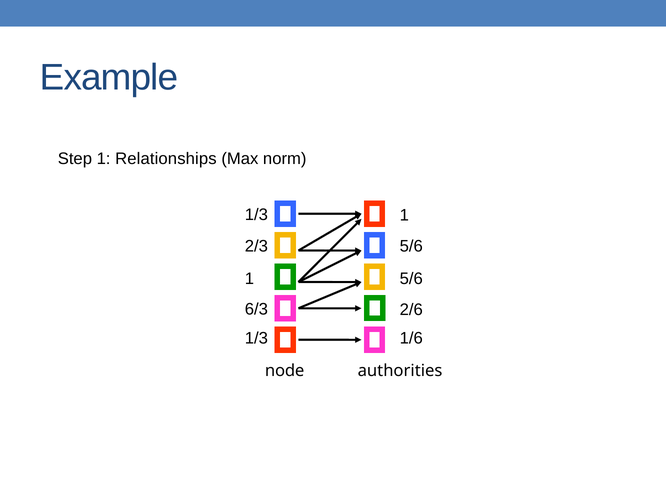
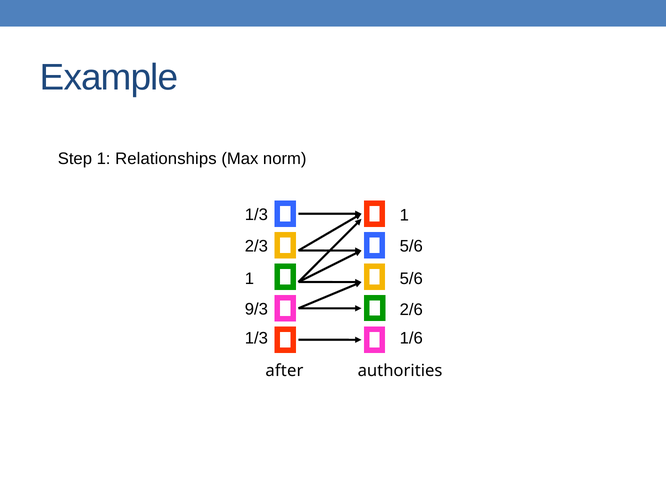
6/3: 6/3 -> 9/3
node: node -> after
